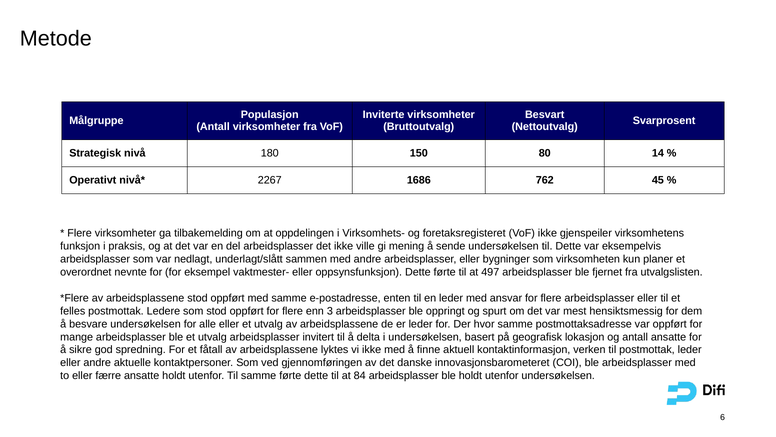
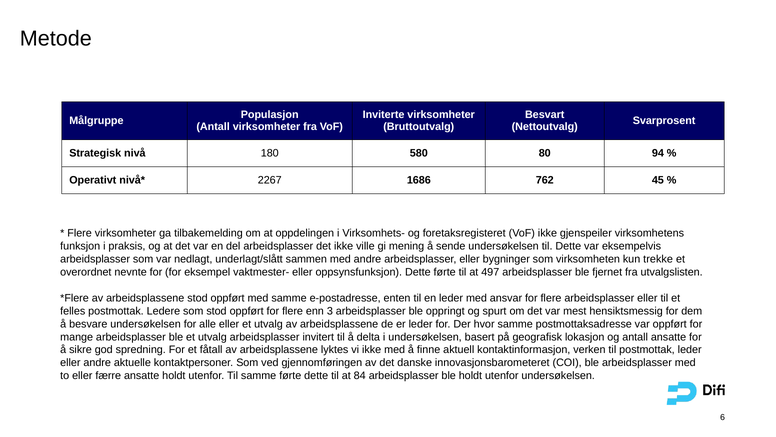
150: 150 -> 580
14: 14 -> 94
planer: planer -> trekke
